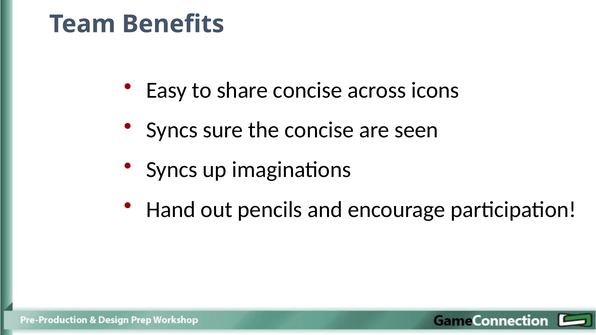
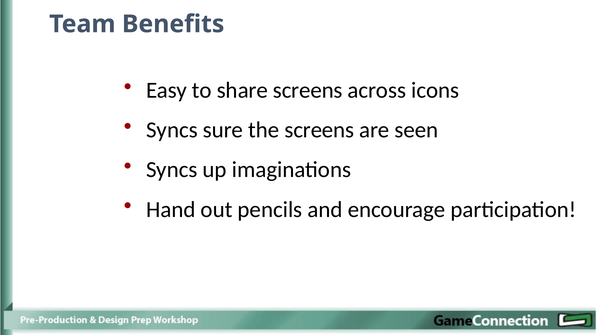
share concise: concise -> screens
the concise: concise -> screens
